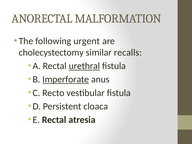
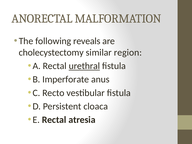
urgent: urgent -> reveals
recalls: recalls -> region
Imperforate underline: present -> none
